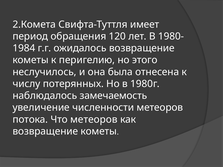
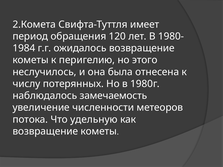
Что метеоров: метеоров -> удельную
